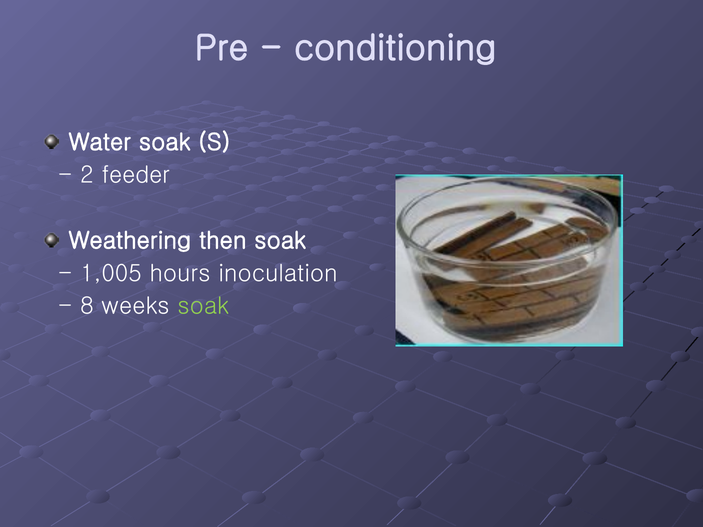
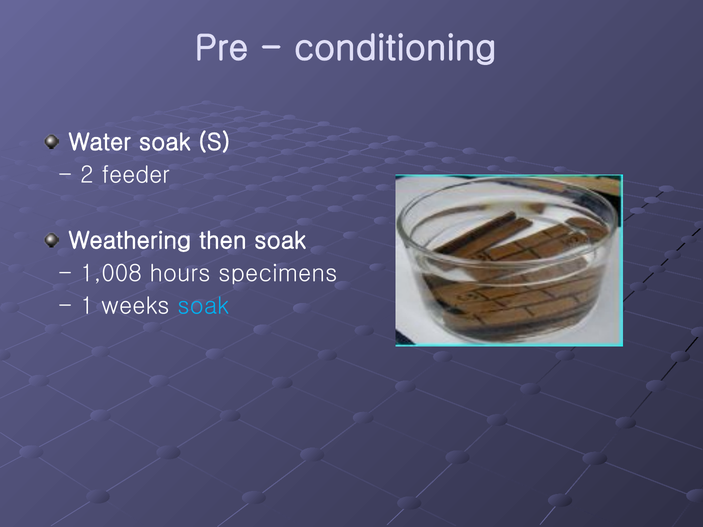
1,005: 1,005 -> 1,008
inoculation: inoculation -> specimens
8: 8 -> 1
soak at (203, 306) colour: light green -> light blue
